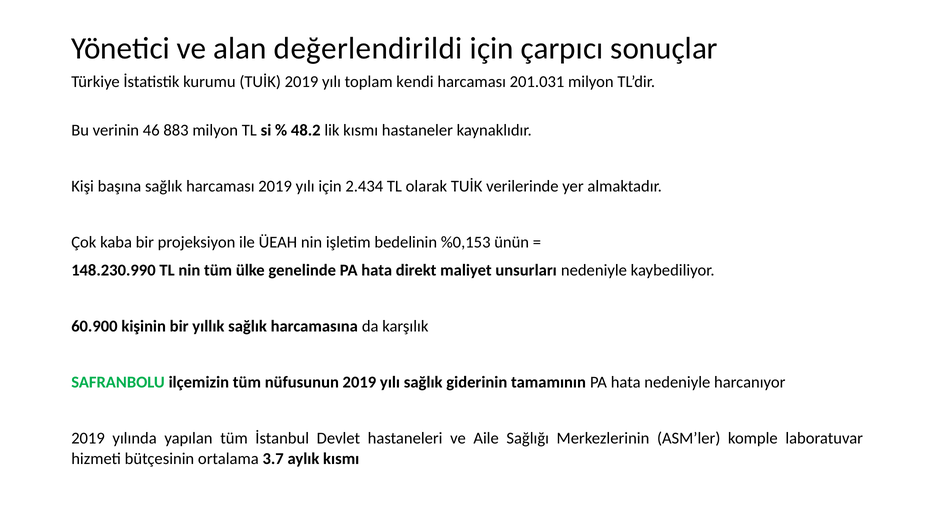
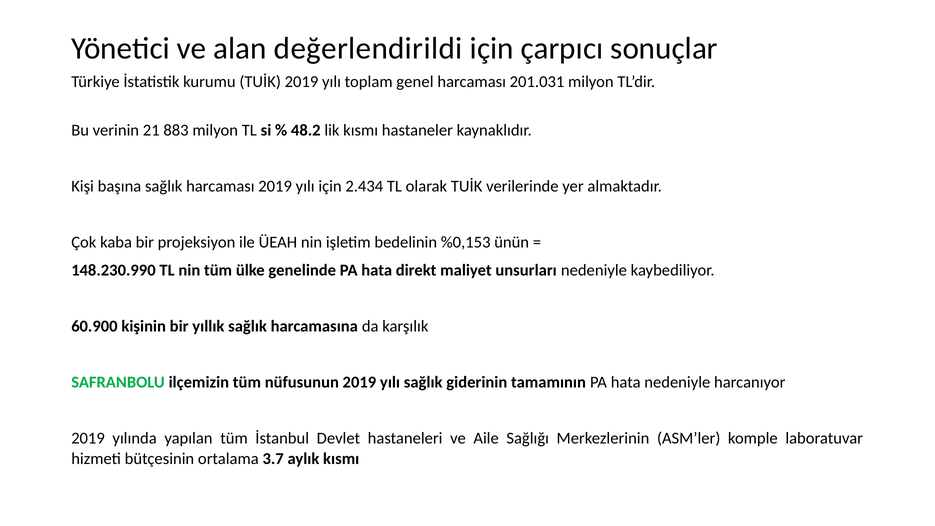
kendi: kendi -> genel
46: 46 -> 21
